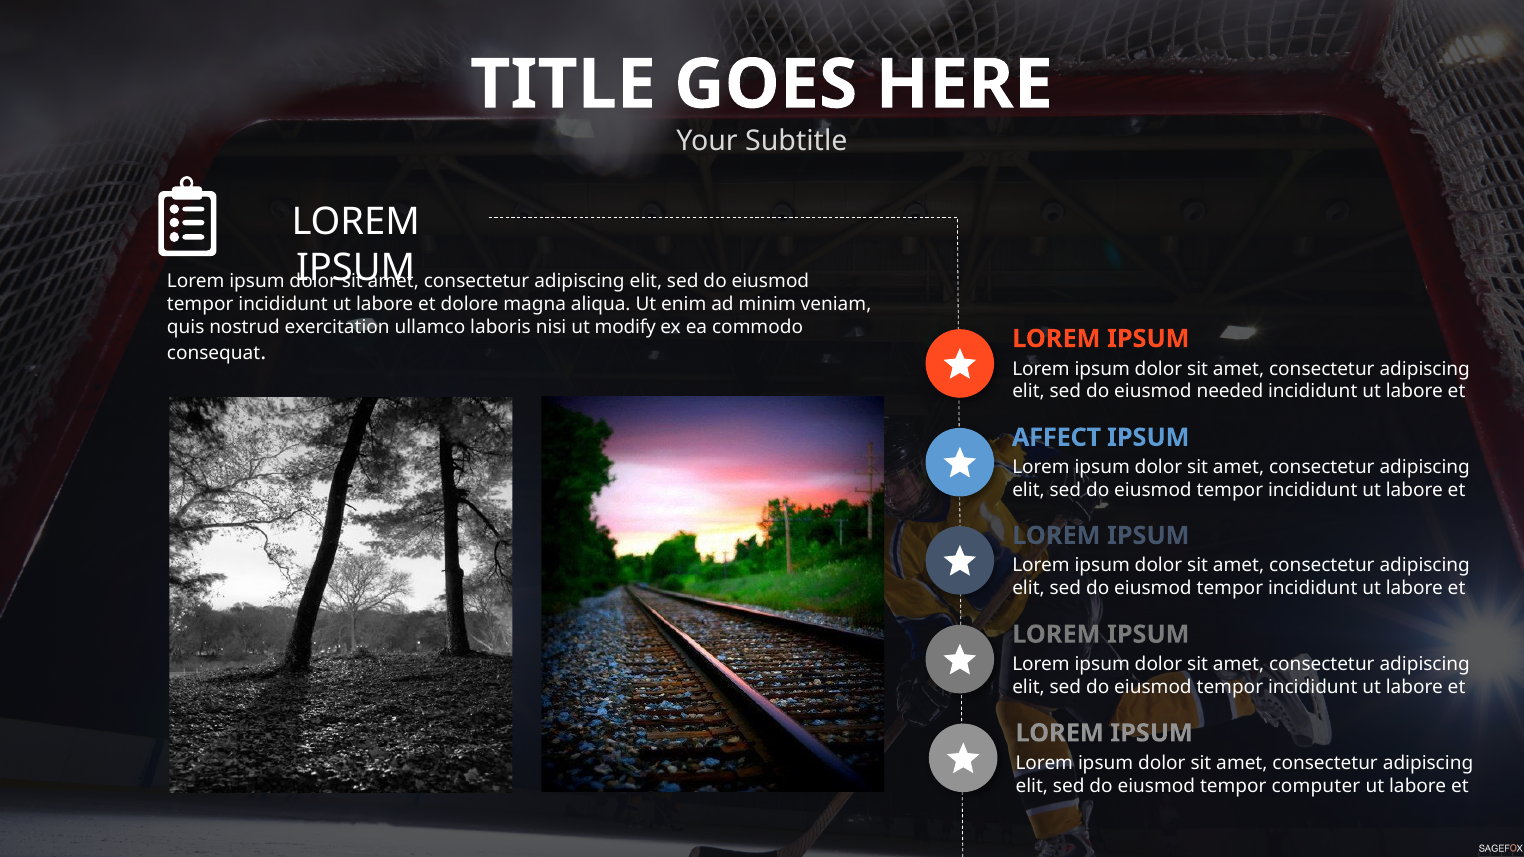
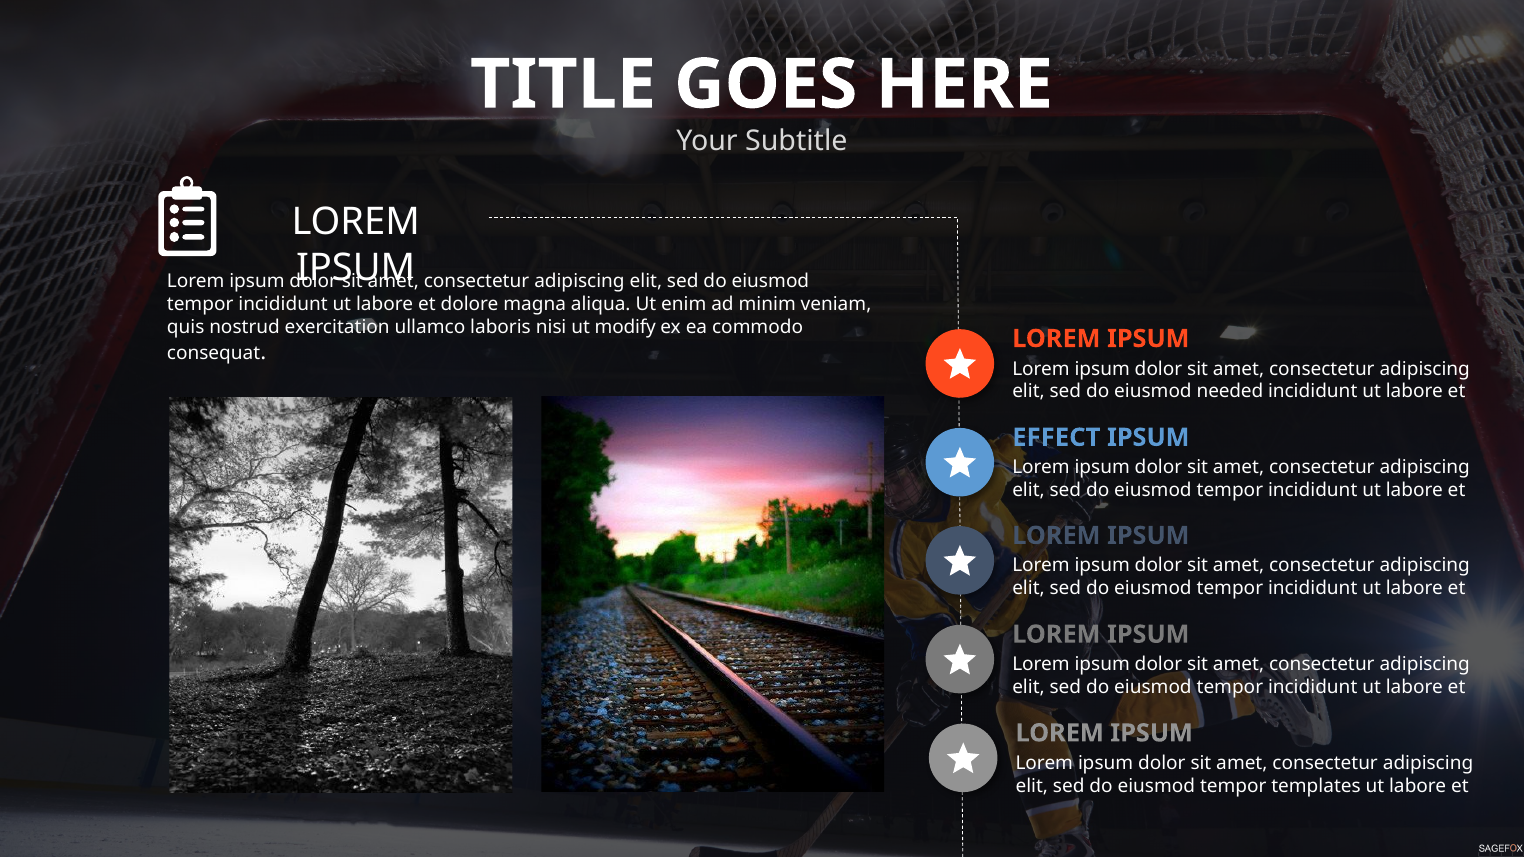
AFFECT: AFFECT -> EFFECT
computer: computer -> templates
